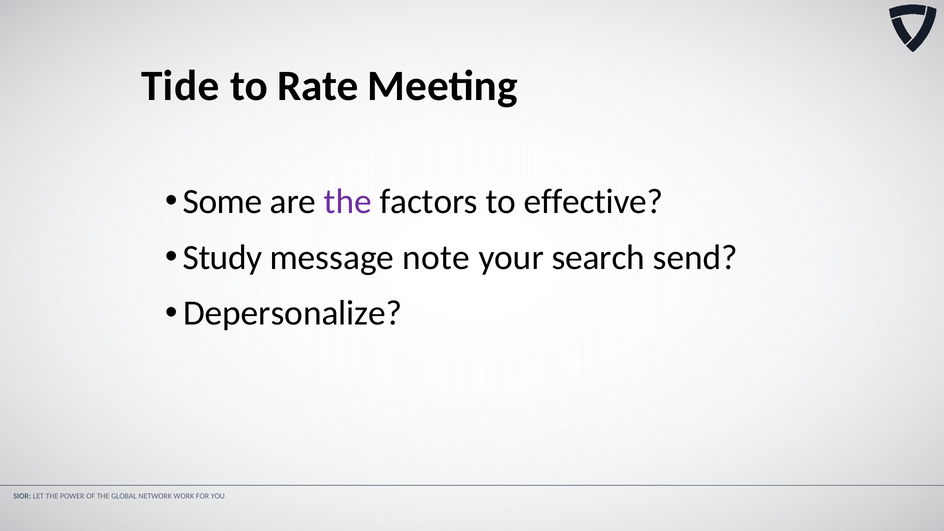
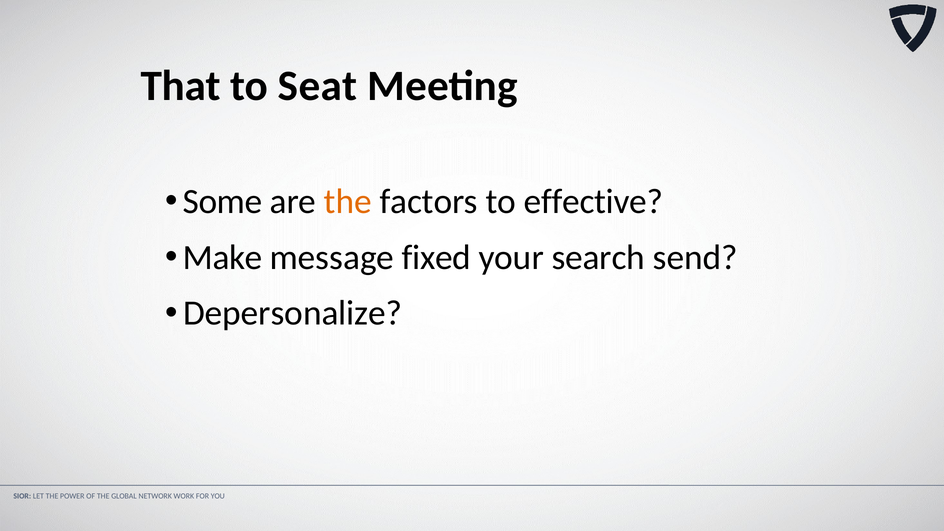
Tide: Tide -> That
Rate: Rate -> Seat
the at (348, 201) colour: purple -> orange
Study: Study -> Make
note: note -> fixed
